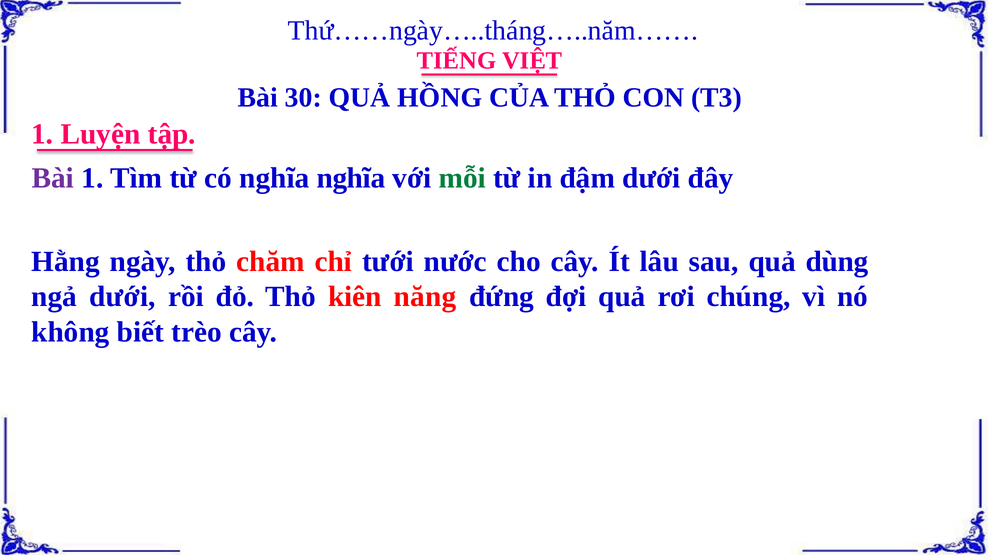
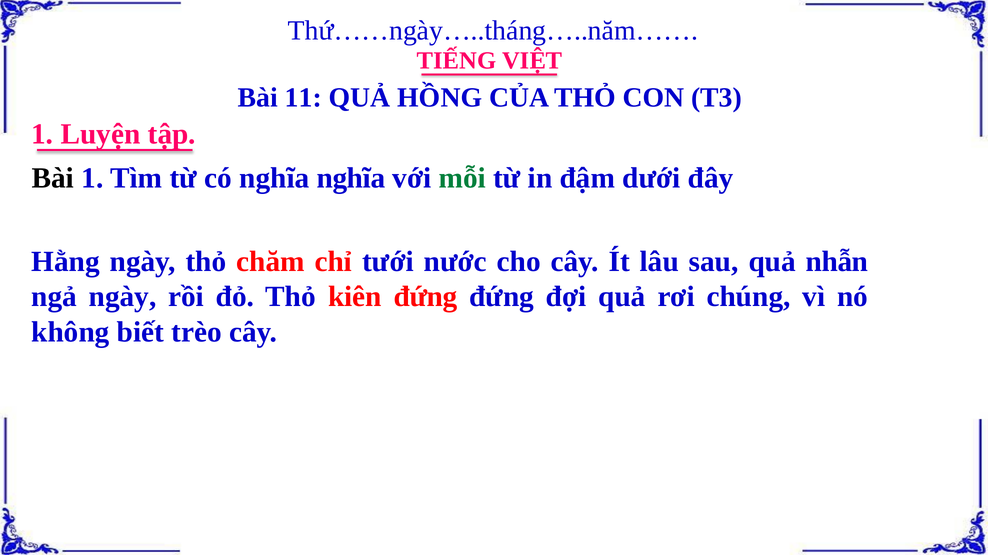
30: 30 -> 11
Bài at (53, 178) colour: purple -> black
dùng: dùng -> nhẫn
ngả dưới: dưới -> ngày
kiên năng: năng -> đứng
